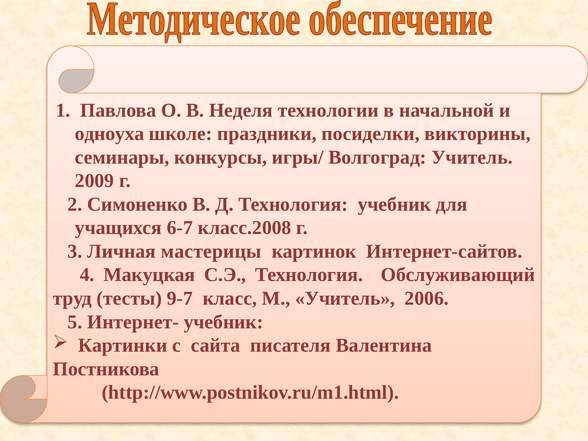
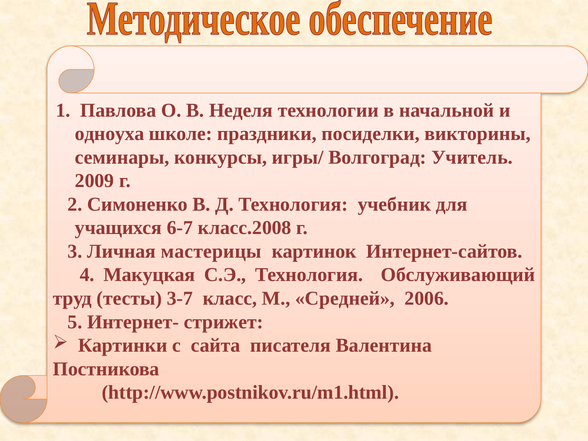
9-7: 9-7 -> 3-7
М Учитель: Учитель -> Средней
Интернет- учебник: учебник -> стрижет
